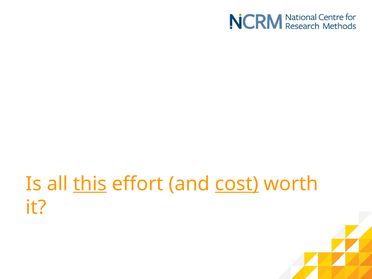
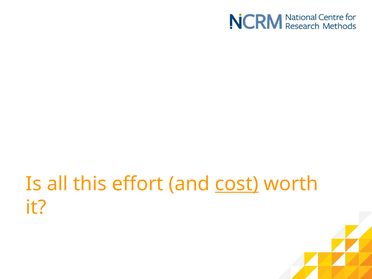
this underline: present -> none
